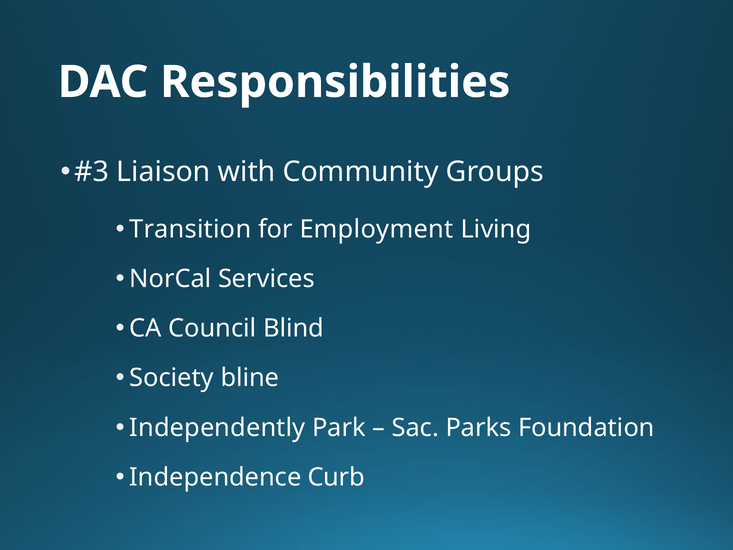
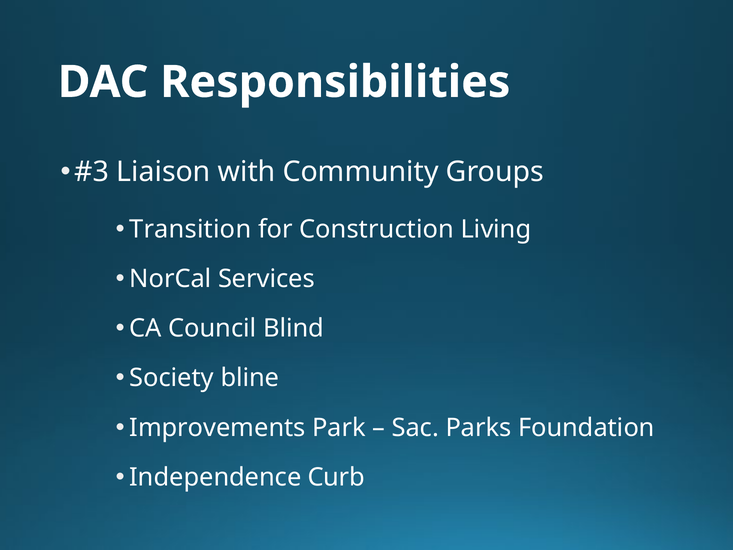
Employment: Employment -> Construction
Independently: Independently -> Improvements
